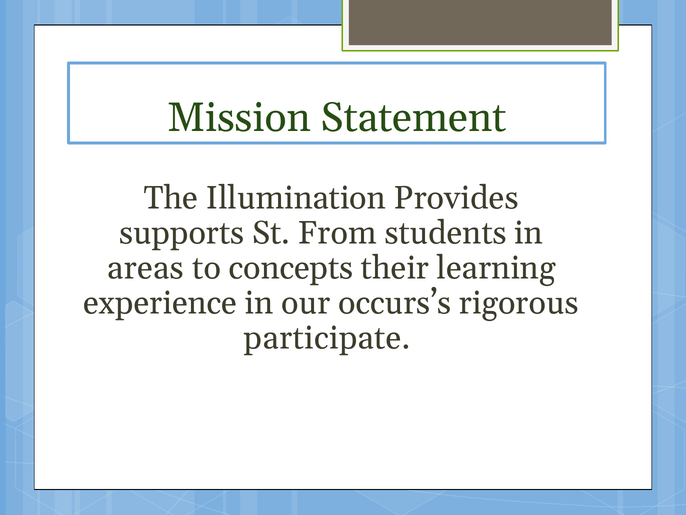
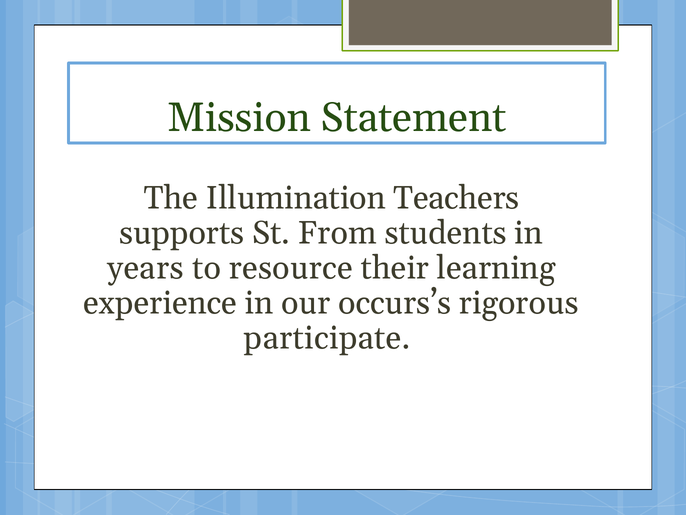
Provides: Provides -> Teachers
areas: areas -> years
concepts: concepts -> resource
